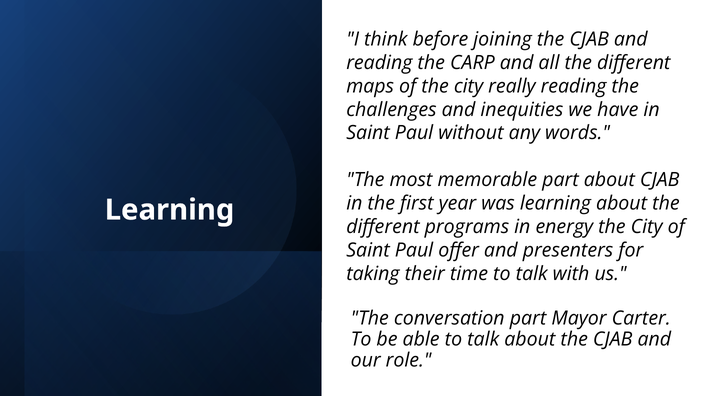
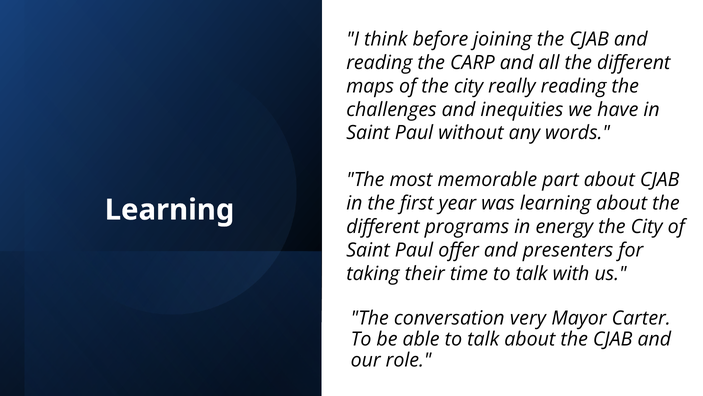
conversation part: part -> very
